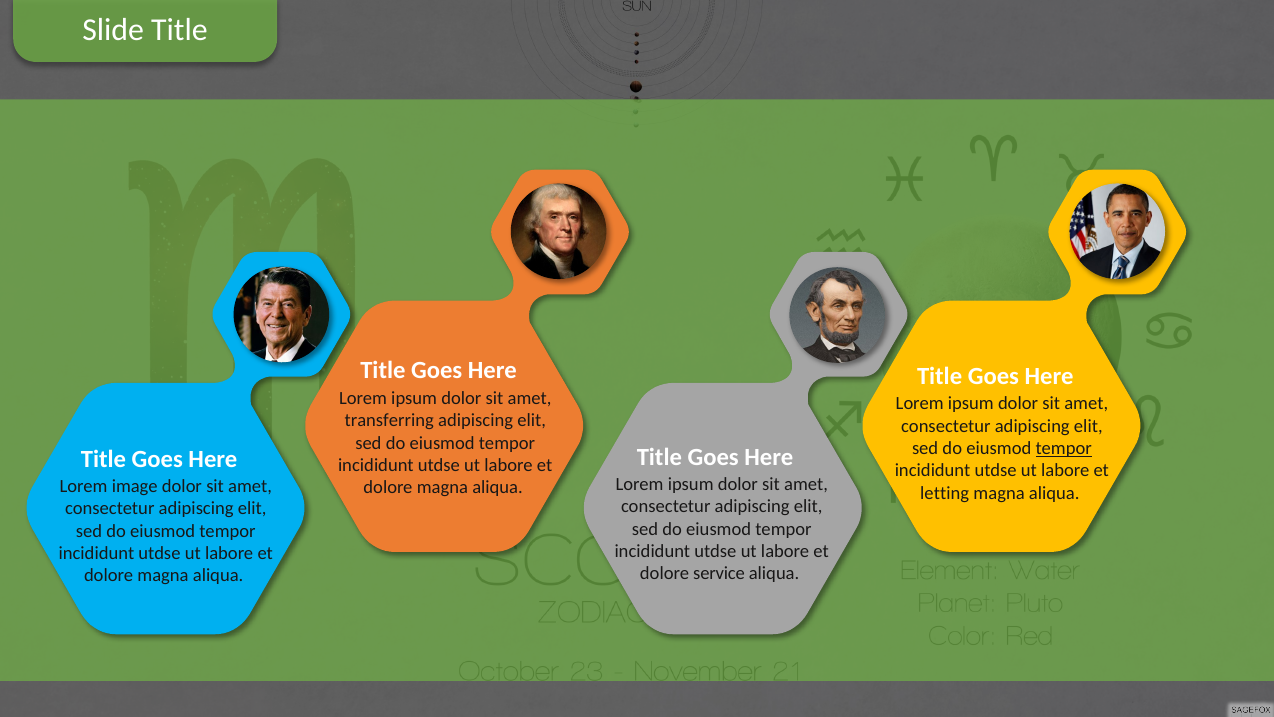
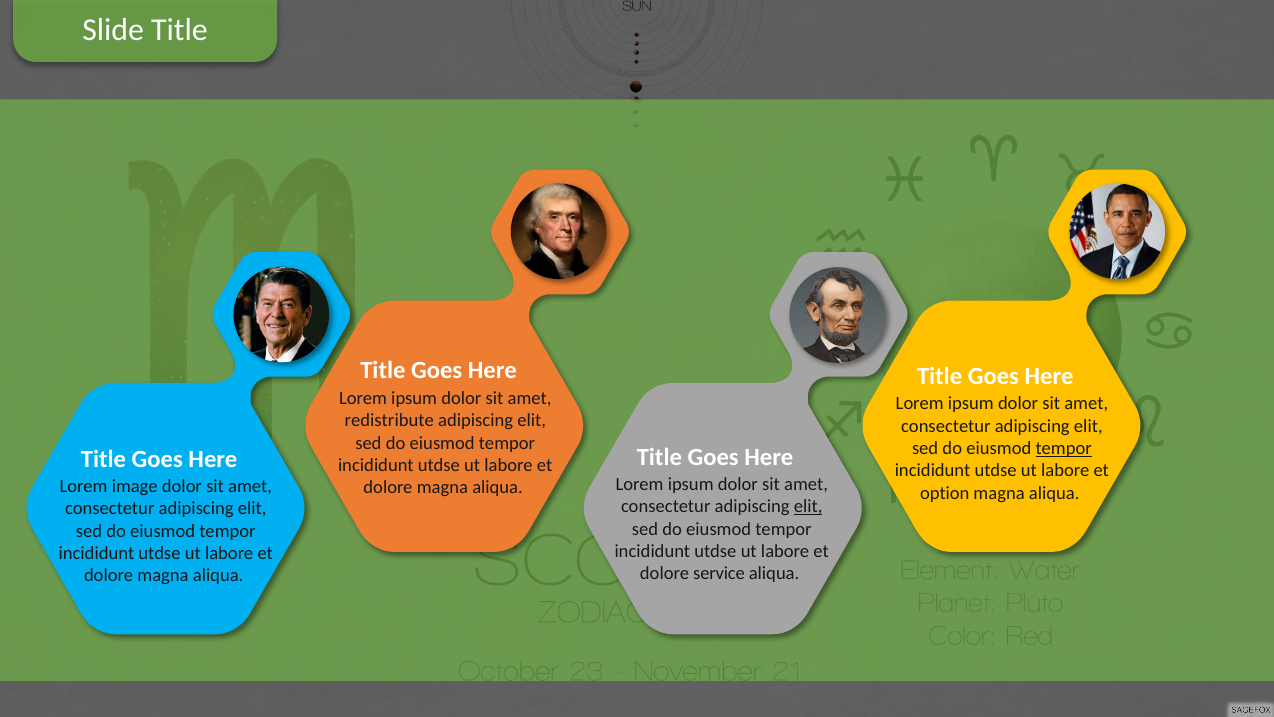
transferring: transferring -> redistribute
letting: letting -> option
elit at (808, 507) underline: none -> present
